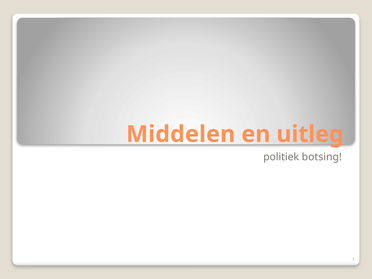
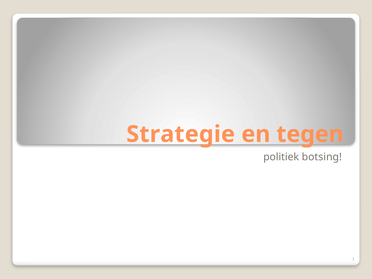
Middelen: Middelen -> Strategie
uitleg: uitleg -> tegen
